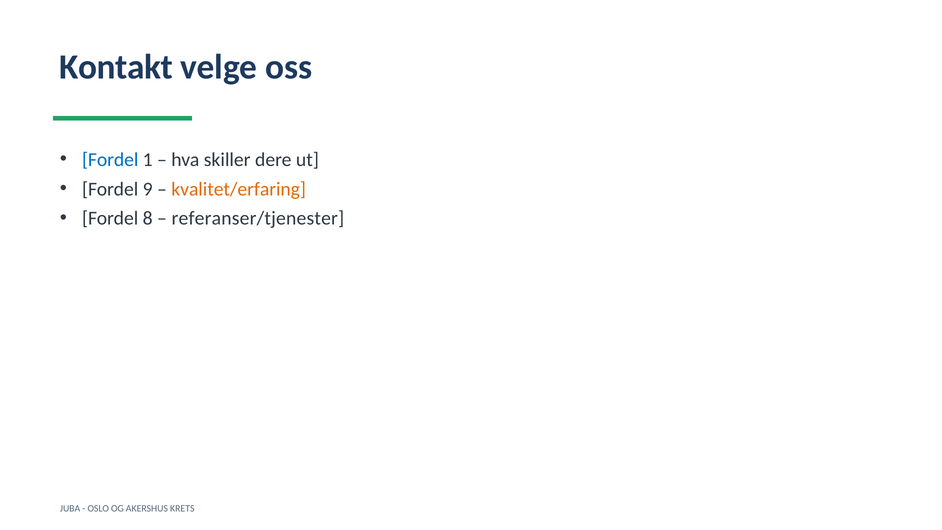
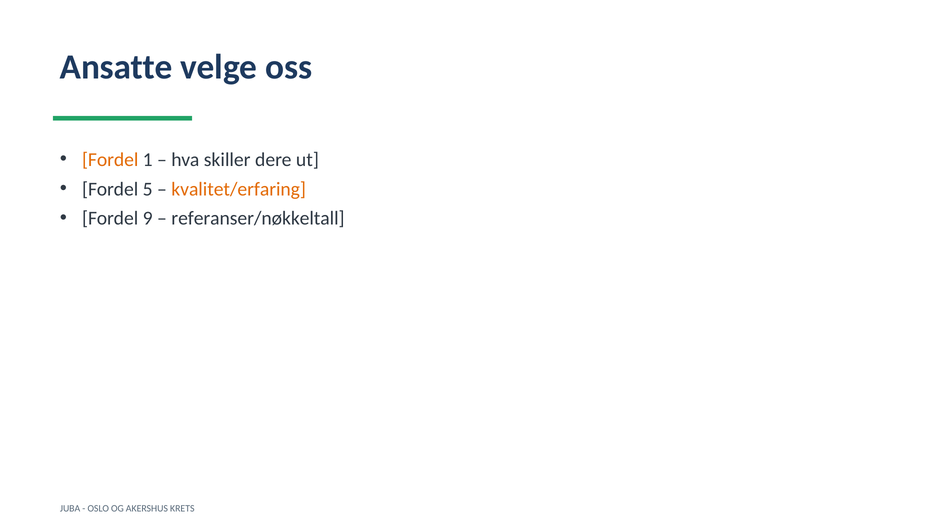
Kontakt: Kontakt -> Ansatte
Fordel at (110, 160) colour: blue -> orange
9: 9 -> 5
8: 8 -> 9
referanser/tjenester: referanser/tjenester -> referanser/nøkkeltall
